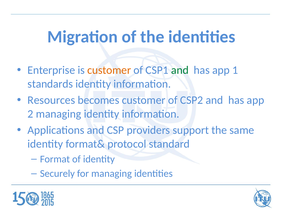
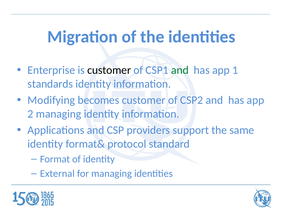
customer at (109, 70) colour: orange -> black
Resources: Resources -> Modifying
Securely: Securely -> External
